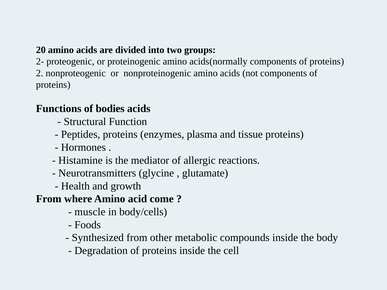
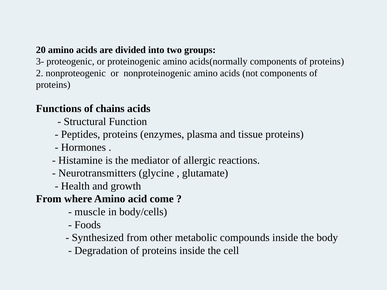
2-: 2- -> 3-
bodies: bodies -> chains
